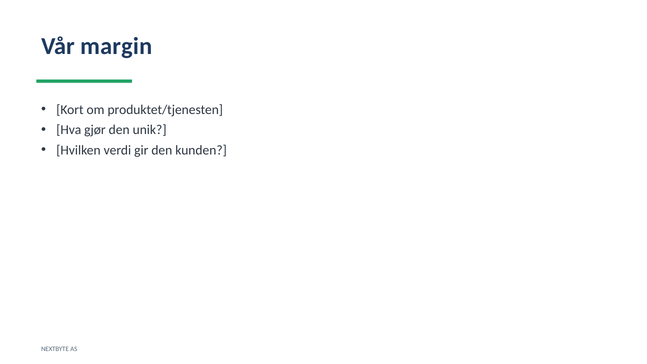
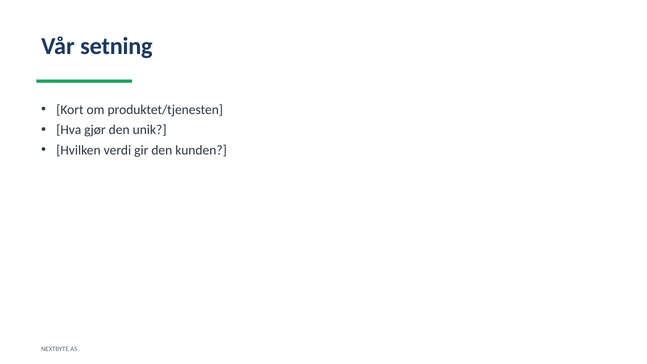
margin: margin -> setning
